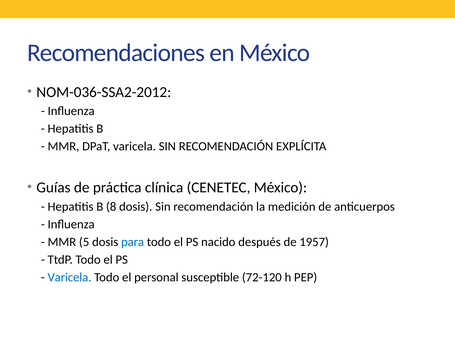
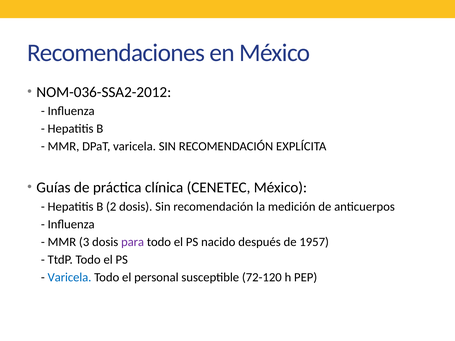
8: 8 -> 2
5: 5 -> 3
para colour: blue -> purple
